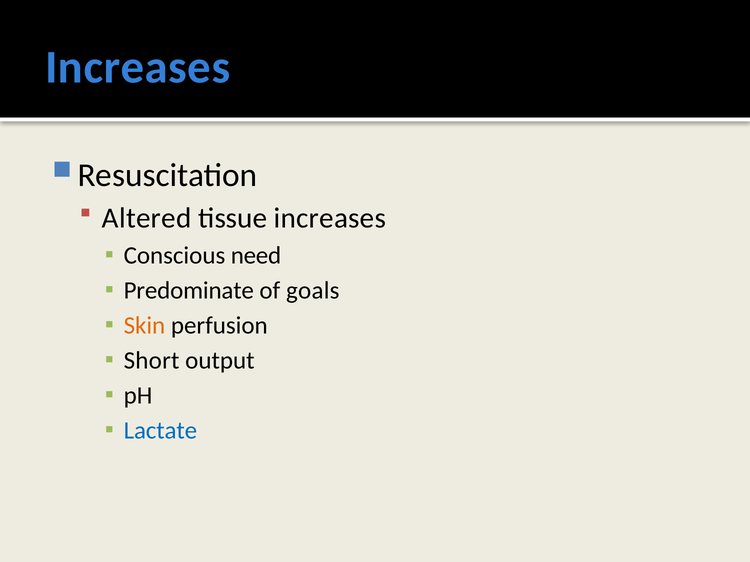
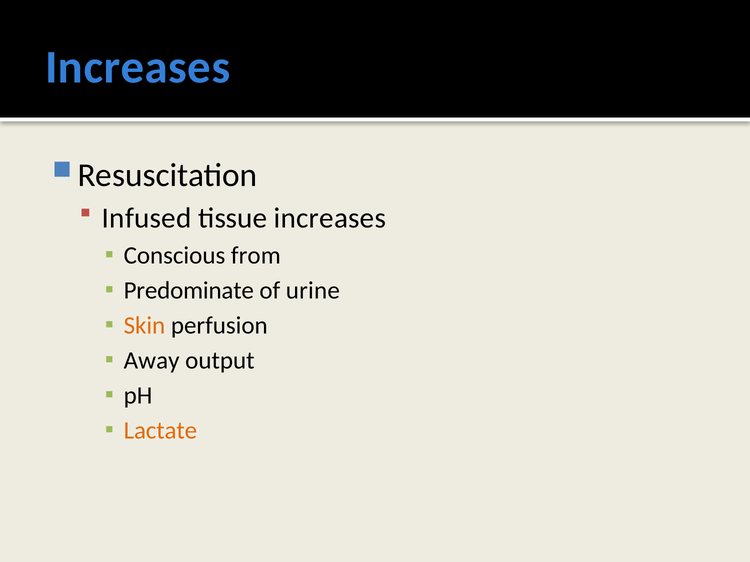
Altered: Altered -> Infused
need: need -> from
goals: goals -> urine
Short: Short -> Away
Lactate colour: blue -> orange
